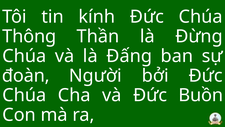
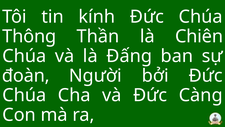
Đừng: Đừng -> Chiên
Buồn: Buồn -> Càng
